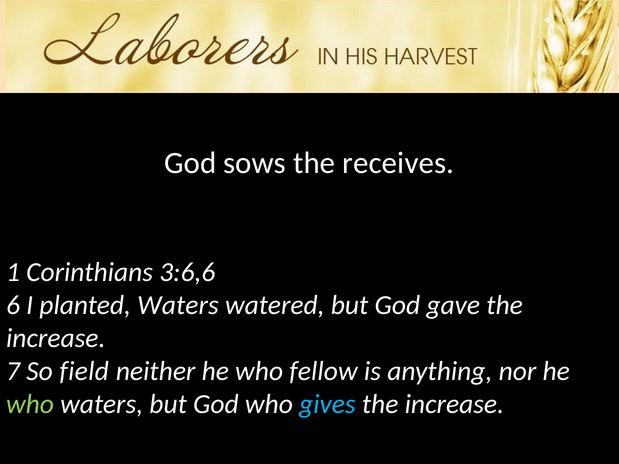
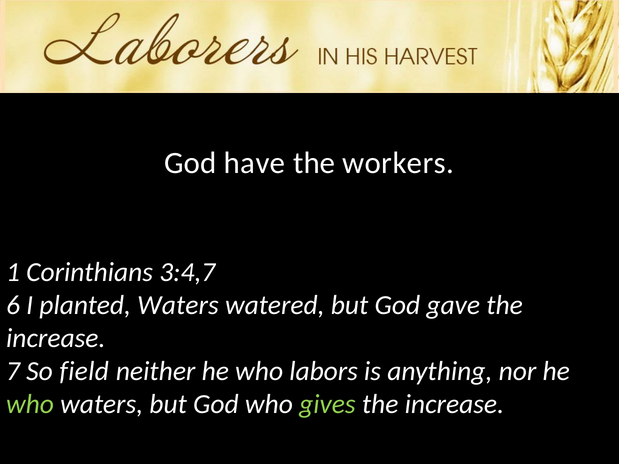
sows: sows -> have
receives: receives -> workers
3:6,6: 3:6,6 -> 3:4,7
fellow: fellow -> labors
gives colour: light blue -> light green
